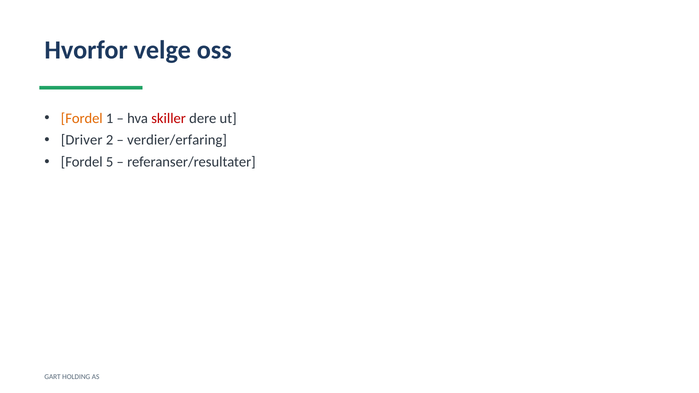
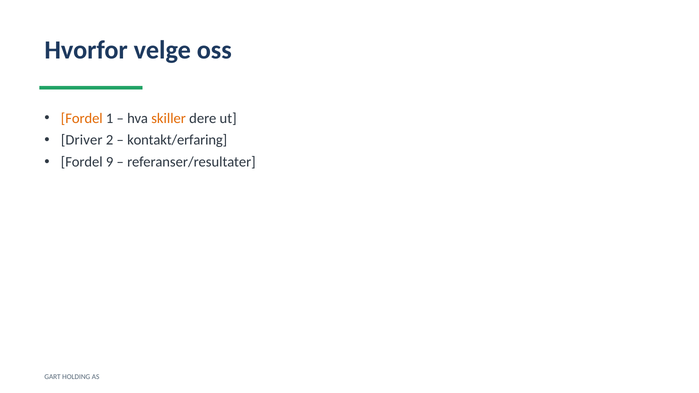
skiller colour: red -> orange
verdier/erfaring: verdier/erfaring -> kontakt/erfaring
5: 5 -> 9
